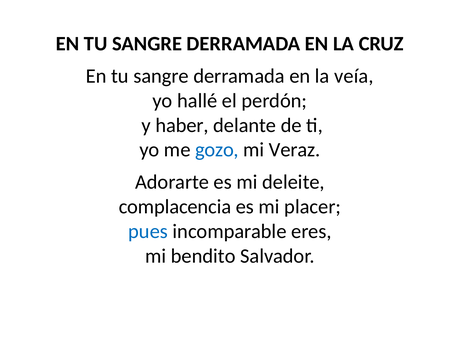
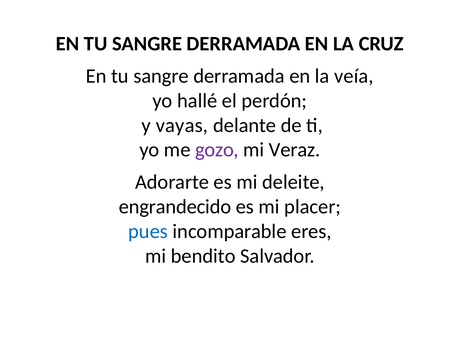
haber: haber -> vayas
gozo colour: blue -> purple
complacencia: complacencia -> engrandecido
